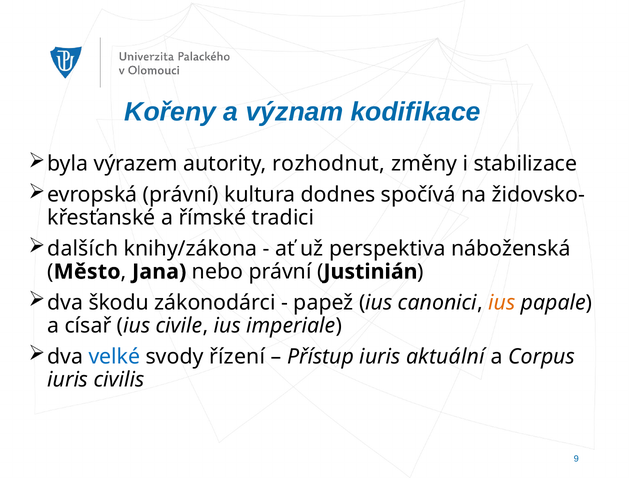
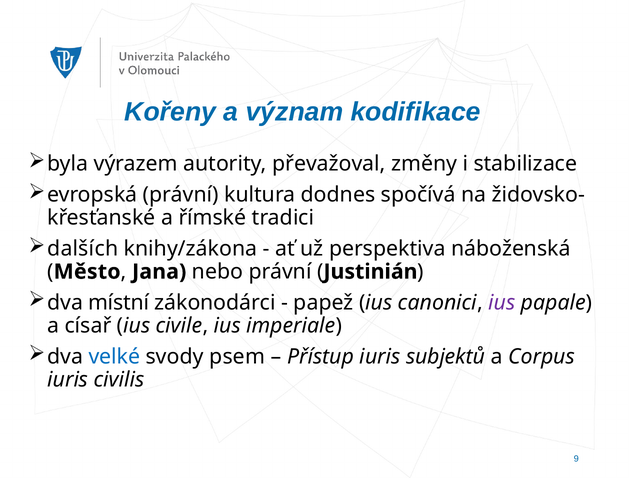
rozhodnut: rozhodnut -> převažoval
škodu: škodu -> místní
ius at (502, 303) colour: orange -> purple
řízení: řízení -> psem
aktuální: aktuální -> subjektů
